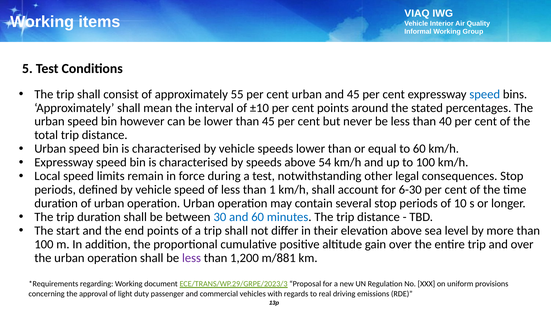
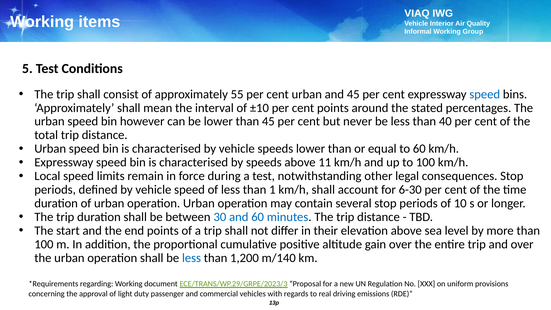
54: 54 -> 11
less at (192, 258) colour: purple -> blue
m/881: m/881 -> m/140
